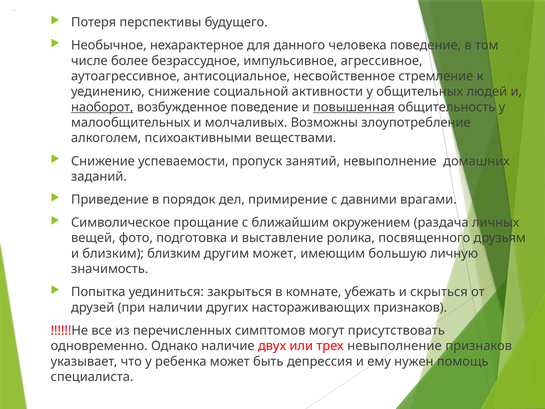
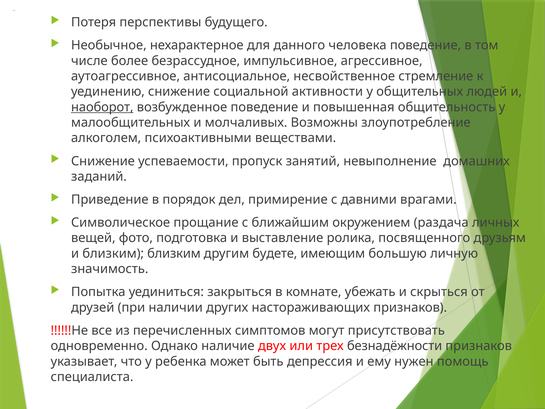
повышенная underline: present -> none
другим может: может -> будете
трех невыполнение: невыполнение -> безнадёжности
